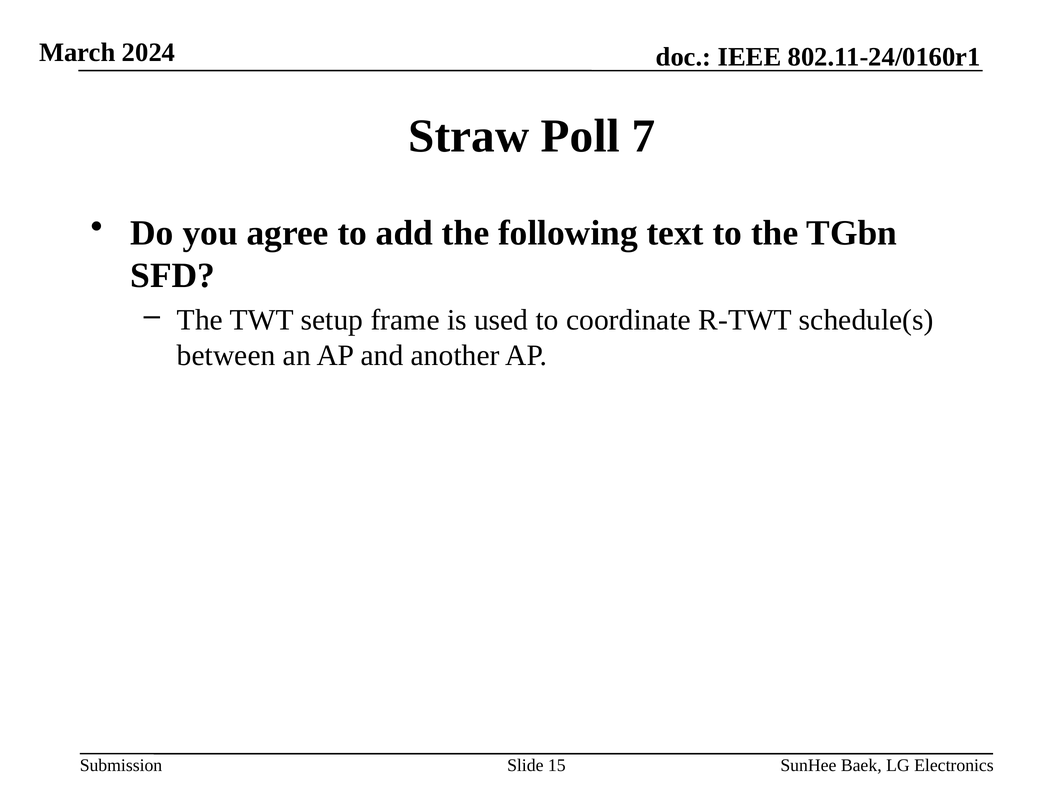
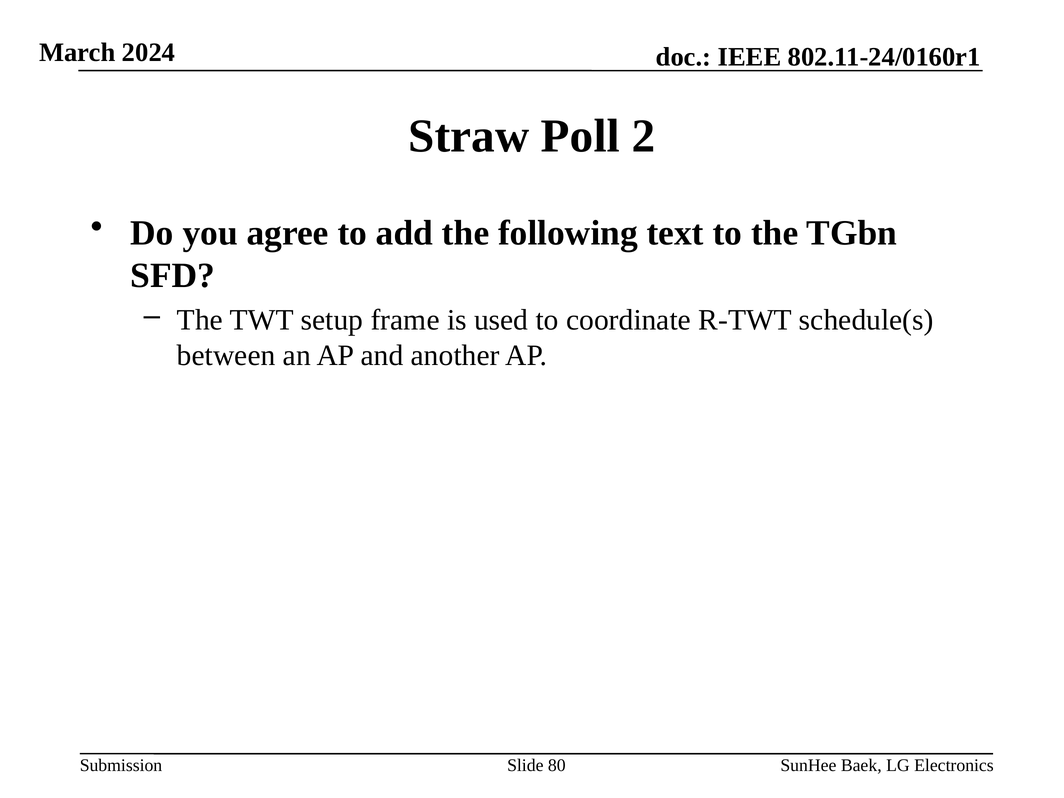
7: 7 -> 2
15: 15 -> 80
